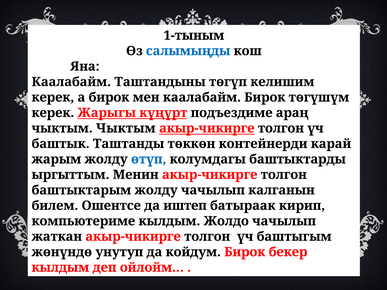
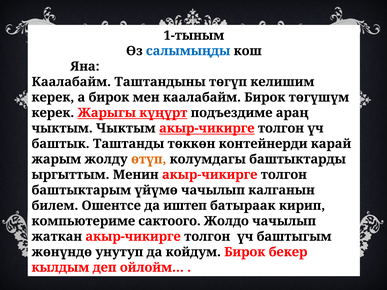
өтүп colour: blue -> orange
баштыктарым жолду: жолду -> үйүмө
компьютериме кылдым: кылдым -> сактоого
